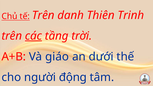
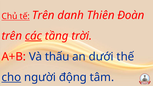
Trinh: Trinh -> Đoàn
giáo: giáo -> thấu
cho underline: none -> present
